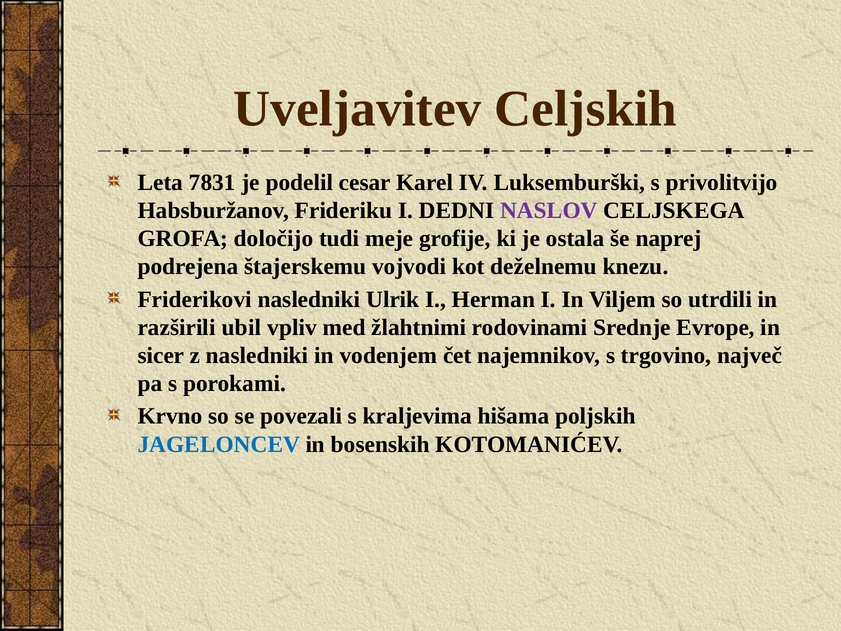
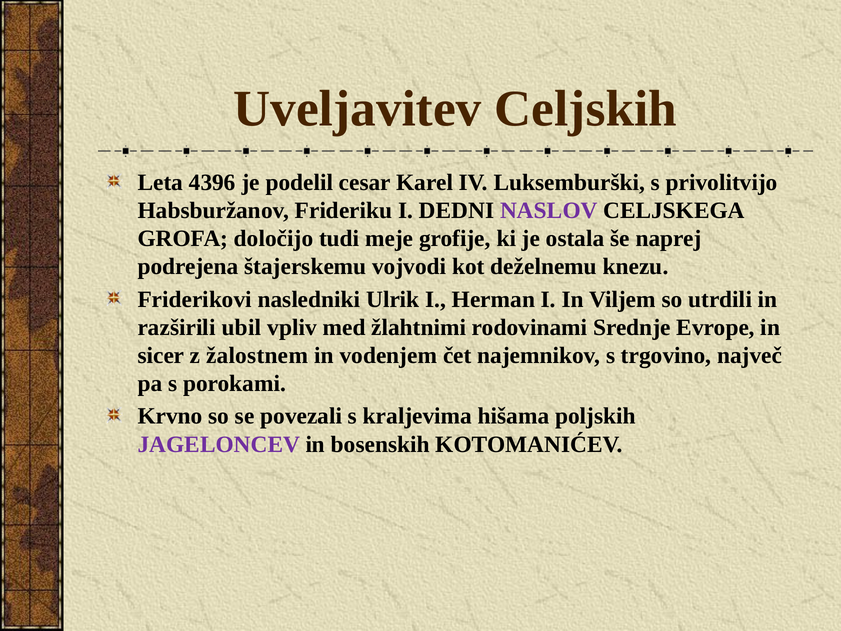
7831: 7831 -> 4396
z nasledniki: nasledniki -> žalostnem
JAGELONCEV colour: blue -> purple
